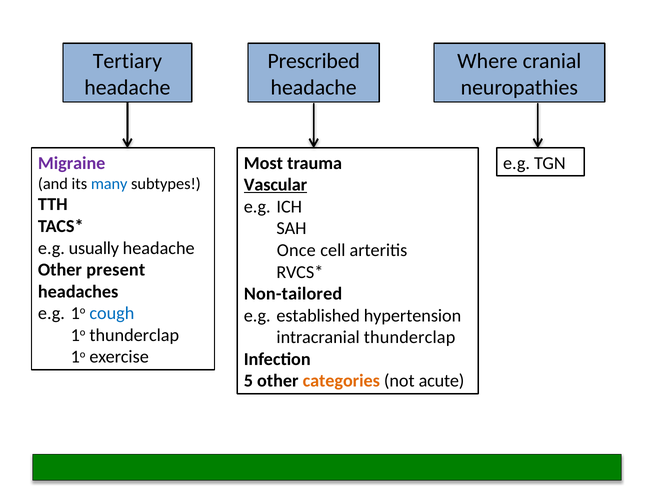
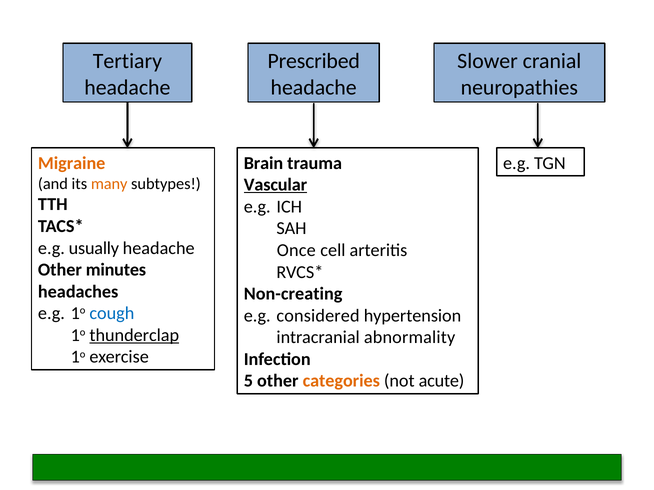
Where: Where -> Slower
Migraine colour: purple -> orange
Most: Most -> Brain
many colour: blue -> orange
present: present -> minutes
Non-tailored: Non-tailored -> Non-creating
established: established -> considered
thunderclap at (134, 336) underline: none -> present
intracranial thunderclap: thunderclap -> abnormality
